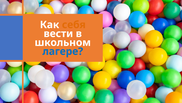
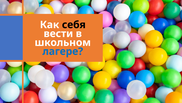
себя colour: orange -> black
